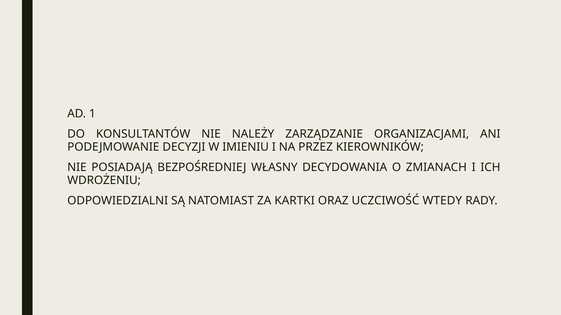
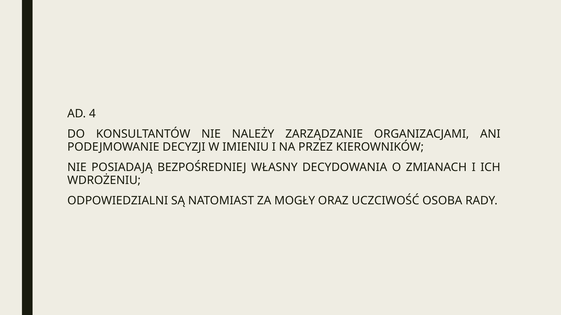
1: 1 -> 4
KARTKI: KARTKI -> MOGŁY
WTEDY: WTEDY -> OSOBA
